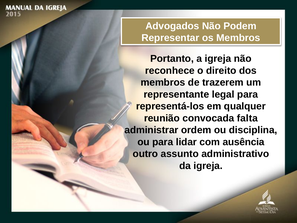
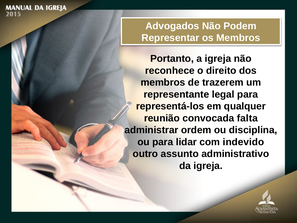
ausência: ausência -> indevido
